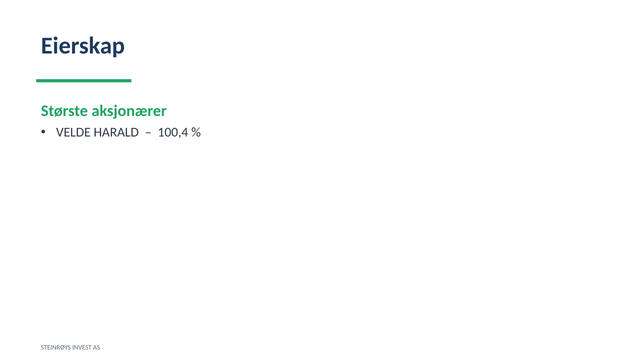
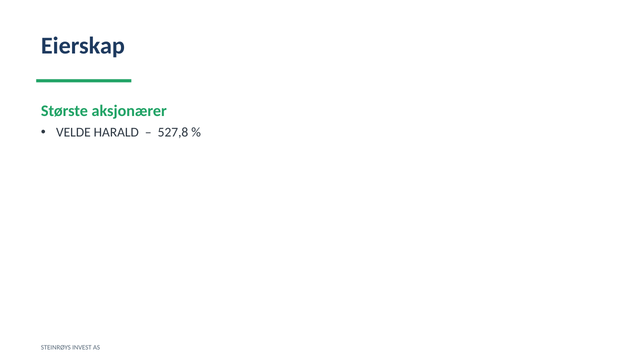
100,4: 100,4 -> 527,8
